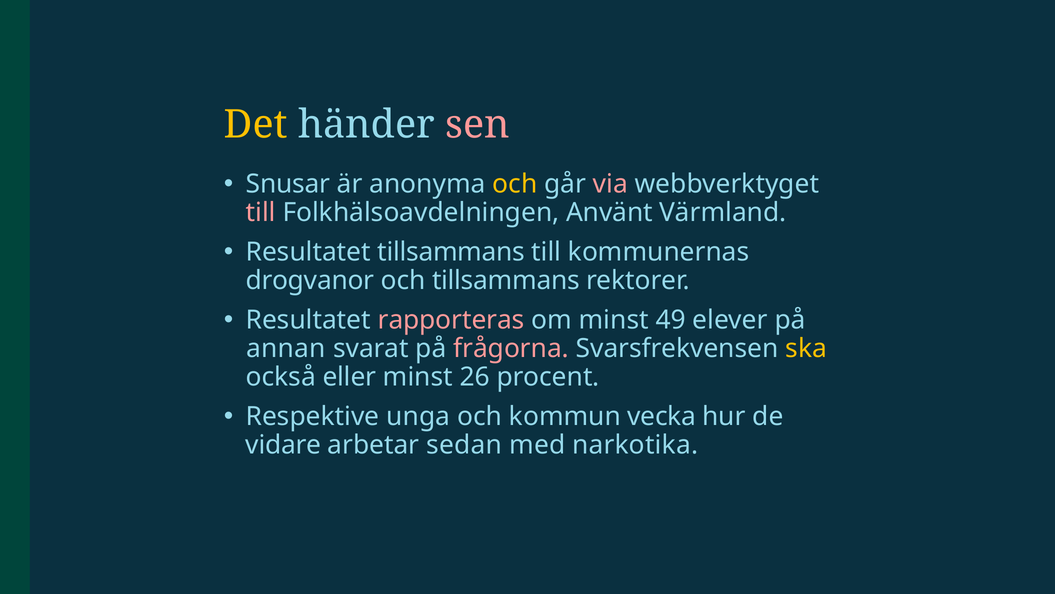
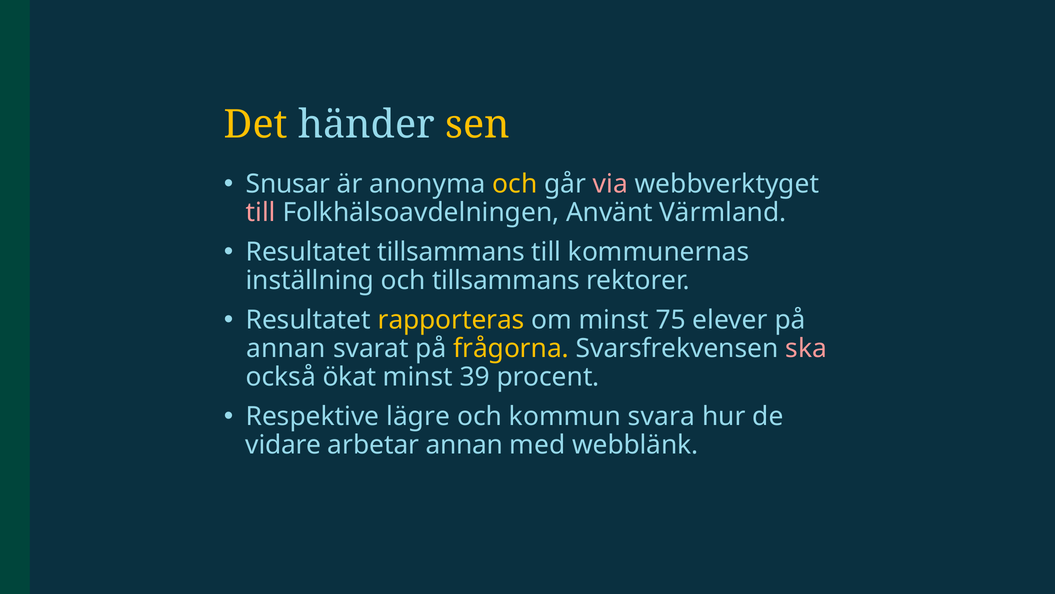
sen colour: pink -> yellow
drogvanor: drogvanor -> inställning
rapporteras colour: pink -> yellow
49: 49 -> 75
frågorna colour: pink -> yellow
ska colour: yellow -> pink
eller: eller -> ökat
26: 26 -> 39
unga: unga -> lägre
vecka: vecka -> svara
arbetar sedan: sedan -> annan
narkotika: narkotika -> webblänk
